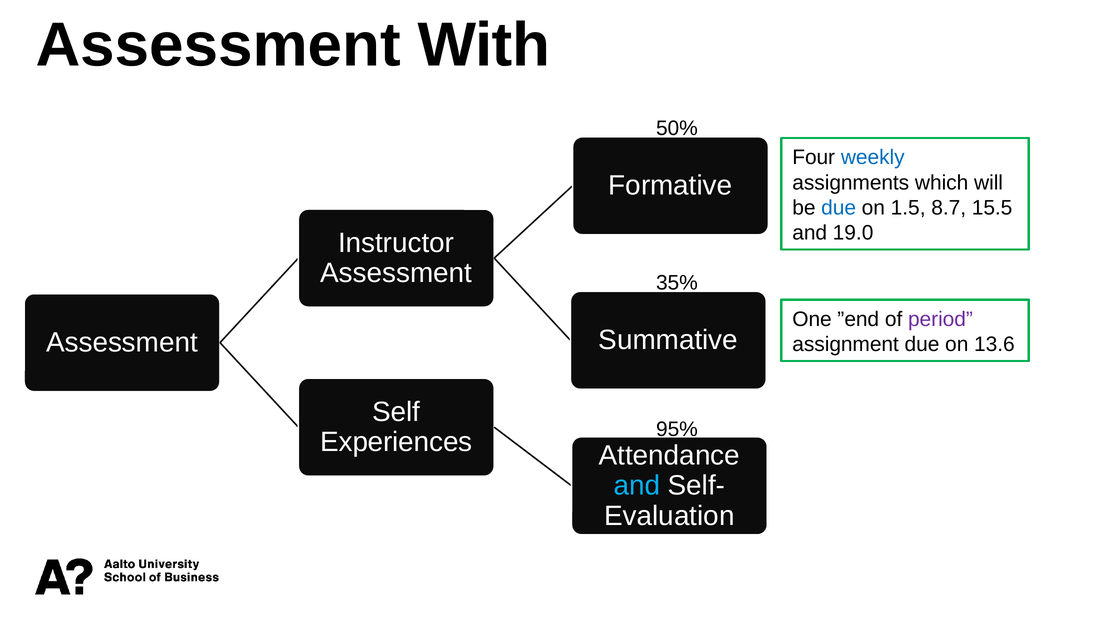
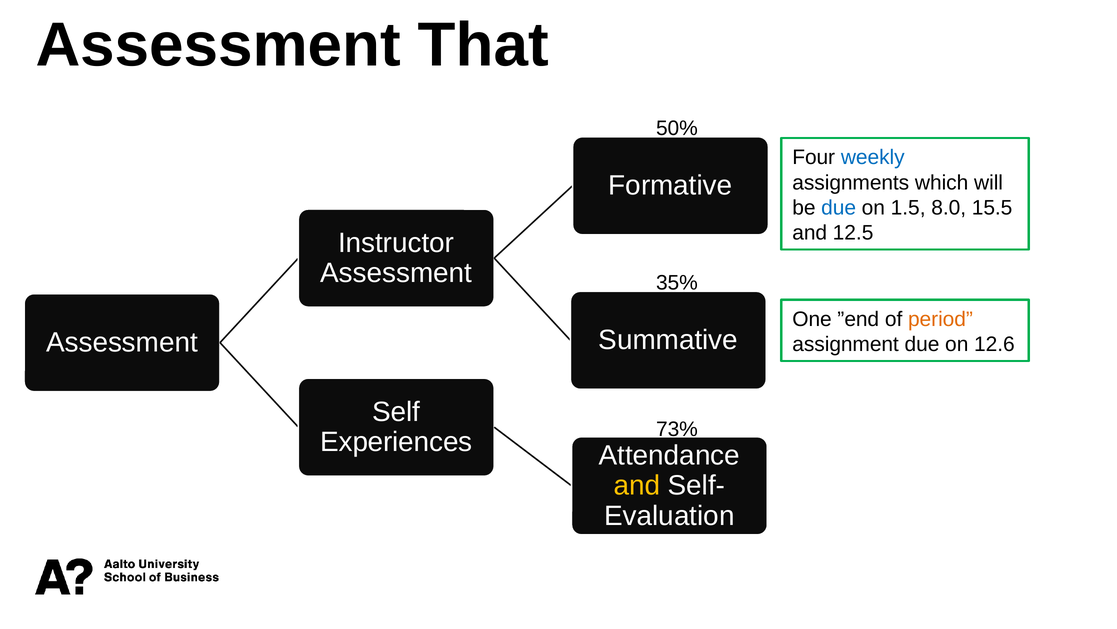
With: With -> That
8.7: 8.7 -> 8.0
19.0: 19.0 -> 12.5
period colour: purple -> orange
13.6: 13.6 -> 12.6
95%: 95% -> 73%
and at (637, 485) colour: light blue -> yellow
